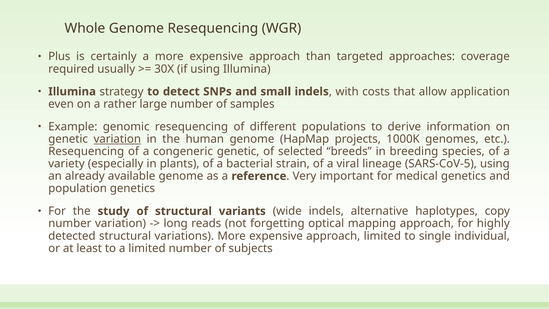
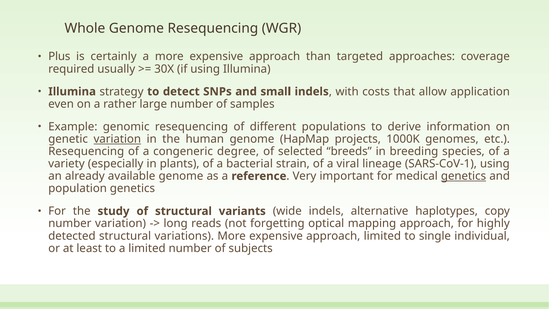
congeneric genetic: genetic -> degree
SARS-CoV-5: SARS-CoV-5 -> SARS-CoV-1
genetics at (464, 176) underline: none -> present
